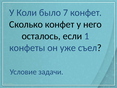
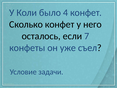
7: 7 -> 4
1: 1 -> 7
